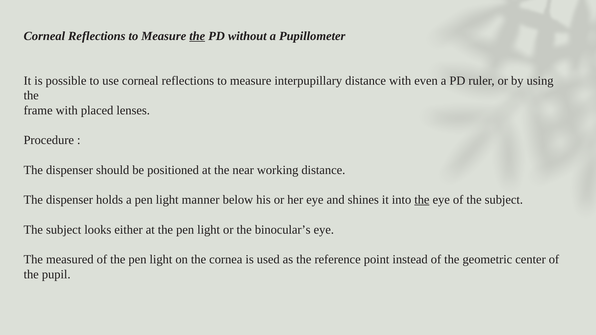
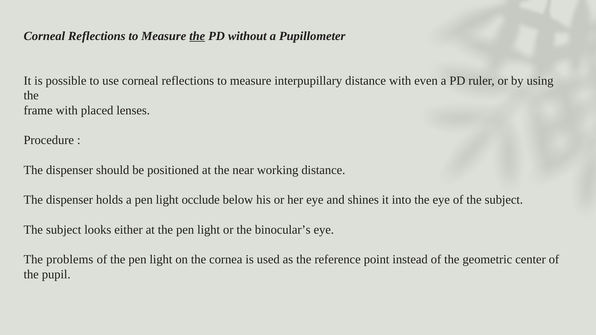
manner: manner -> occlude
the at (422, 200) underline: present -> none
measured: measured -> problems
